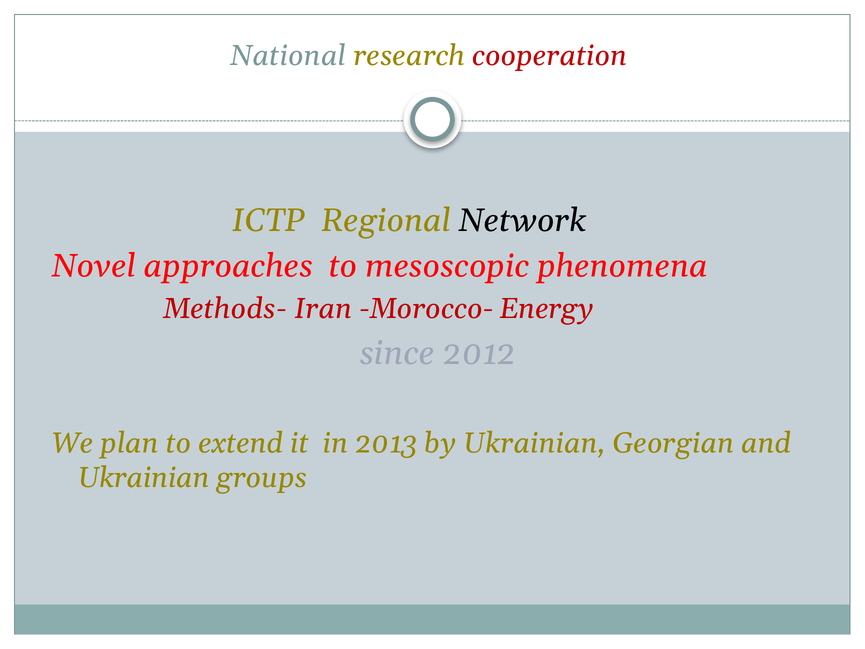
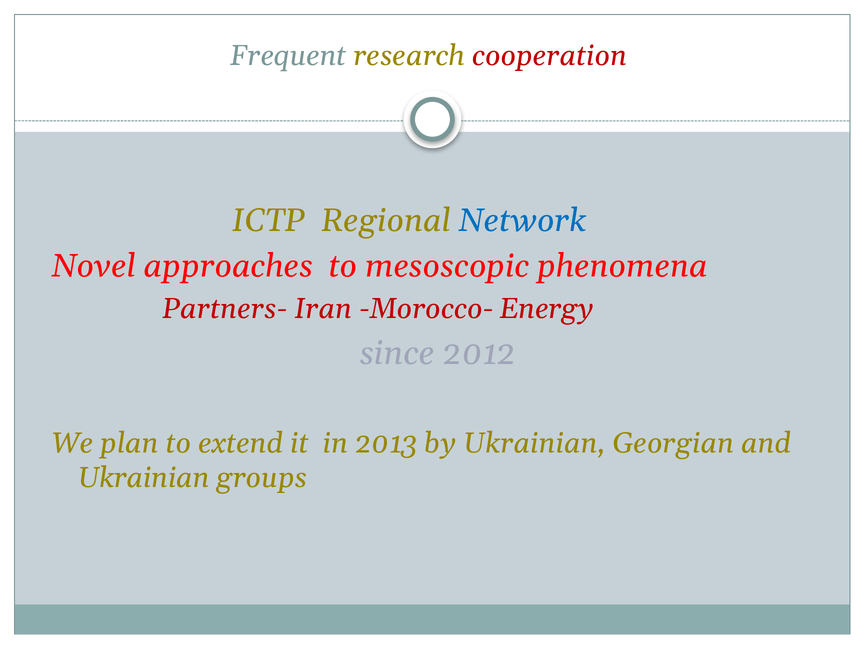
National: National -> Frequent
Network colour: black -> blue
Methods-: Methods- -> Partners-
